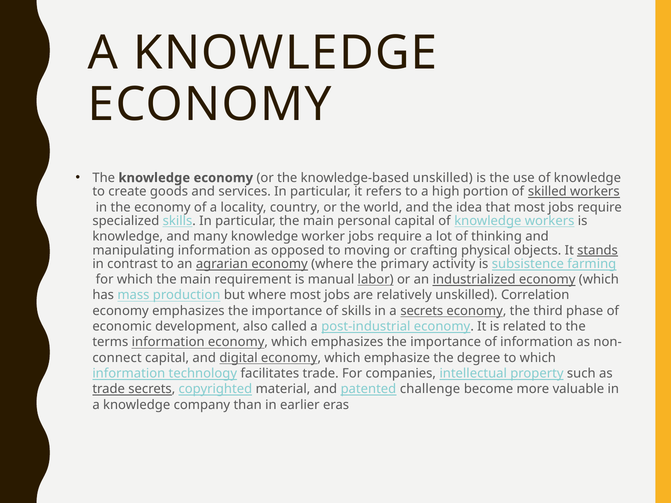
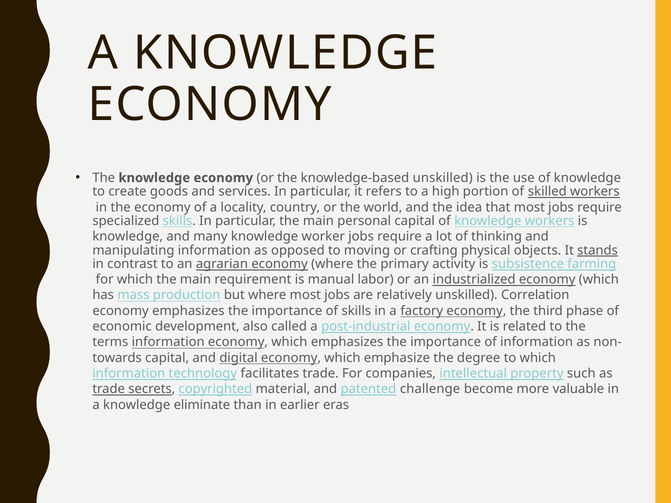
labor underline: present -> none
a secrets: secrets -> factory
connect: connect -> towards
company: company -> eliminate
